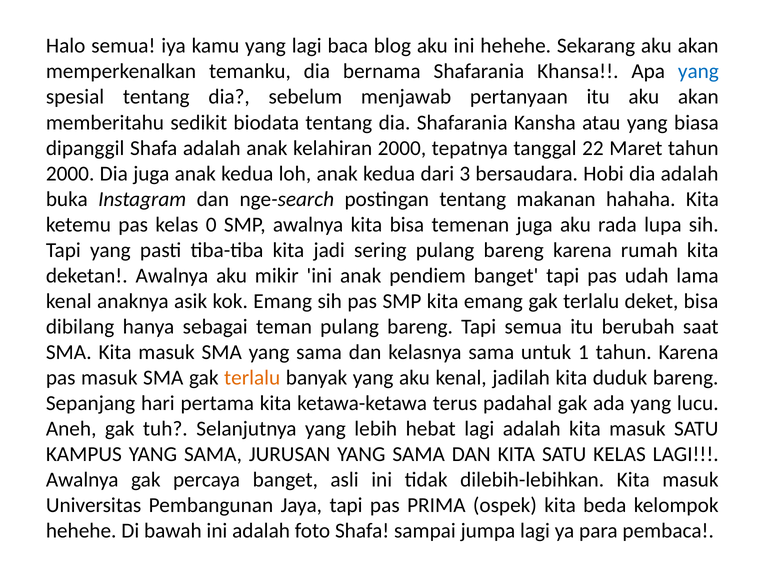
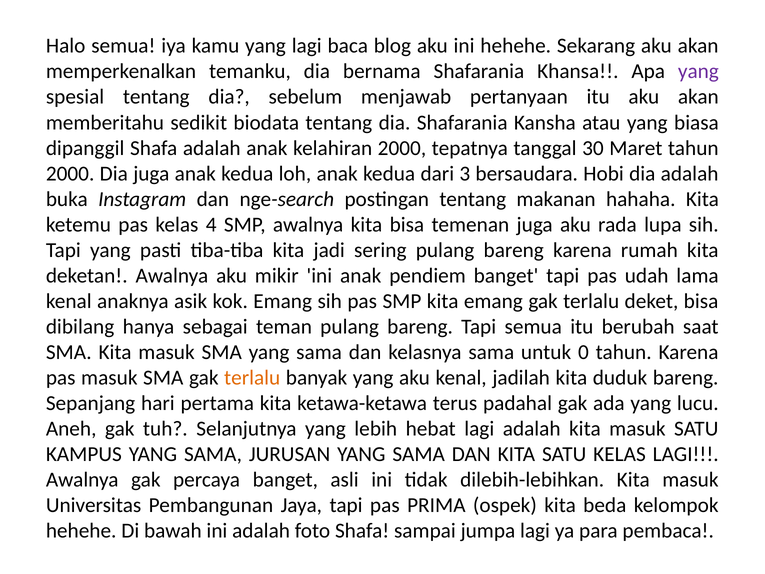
yang at (698, 71) colour: blue -> purple
22: 22 -> 30
0: 0 -> 4
1: 1 -> 0
